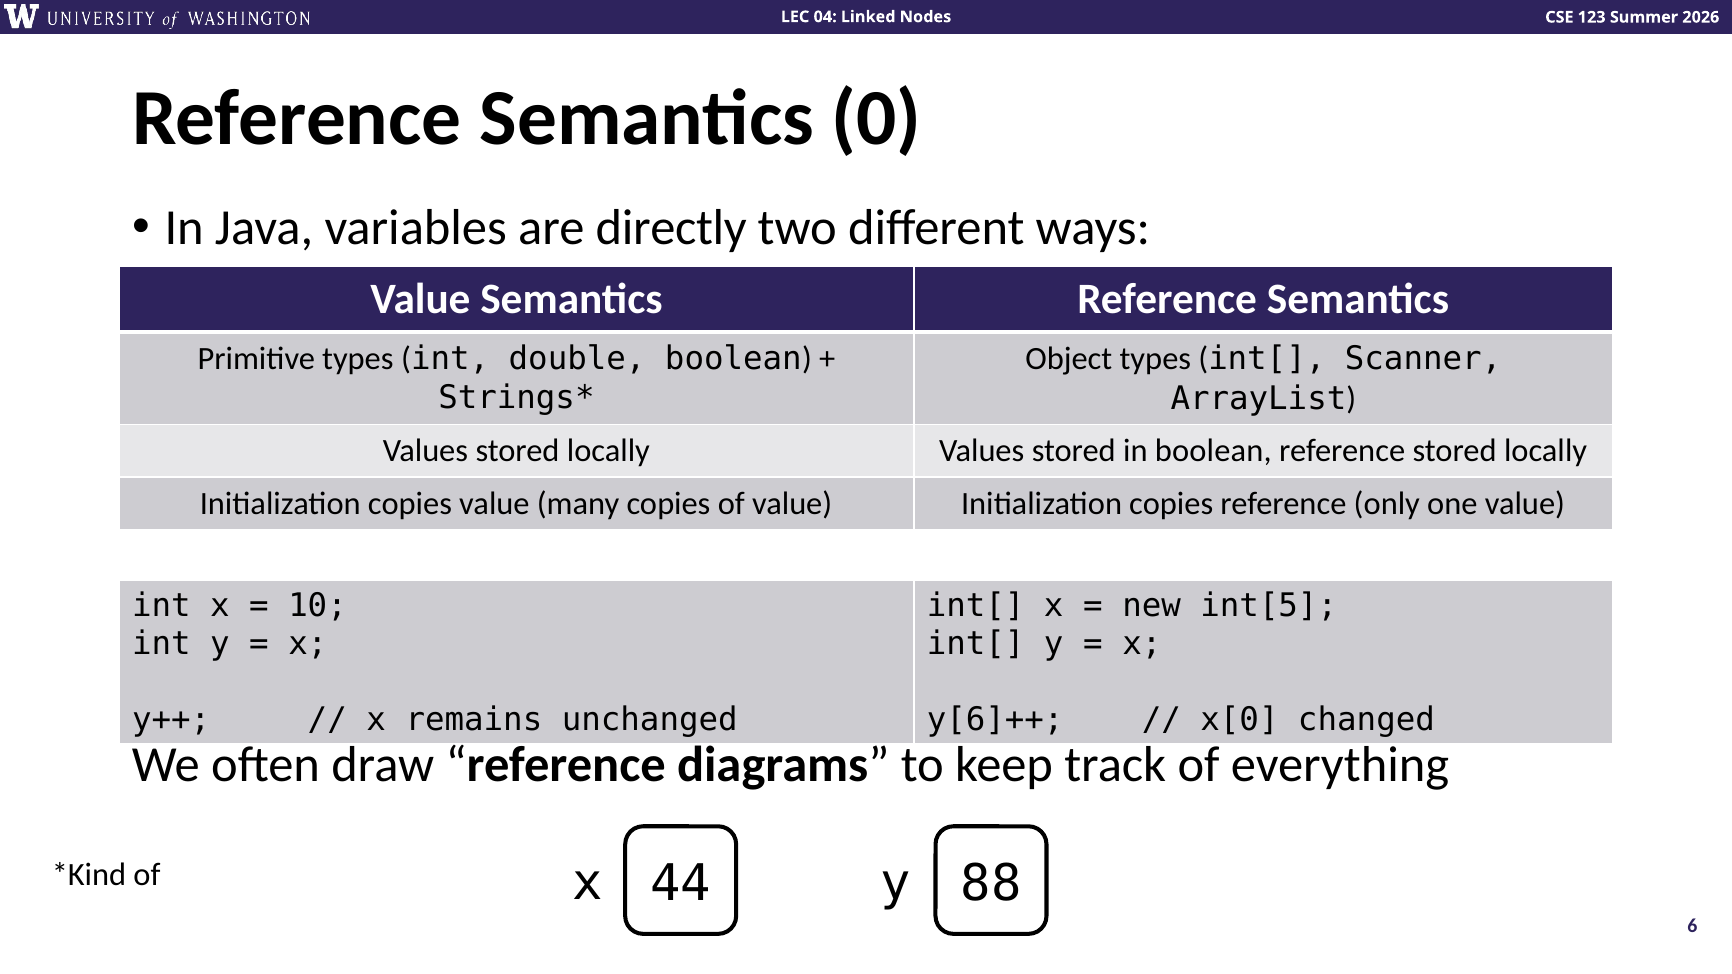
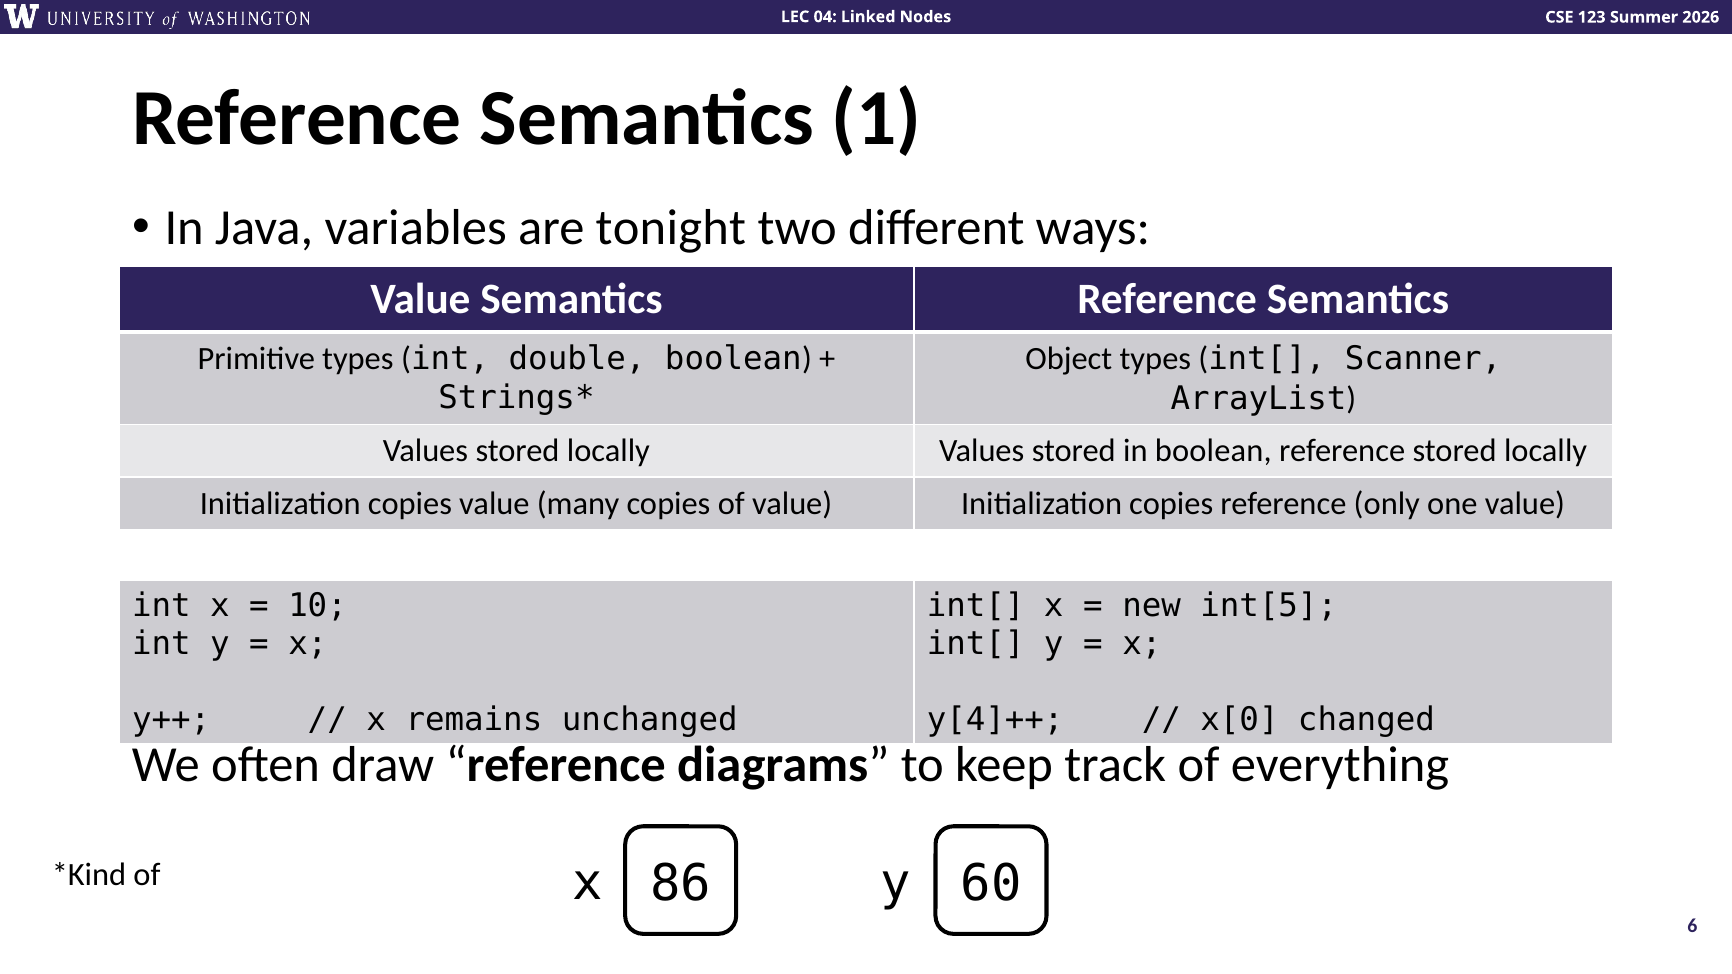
0: 0 -> 1
directly: directly -> tonight
y[6]++: y[6]++ -> y[4]++
44: 44 -> 86
88: 88 -> 60
